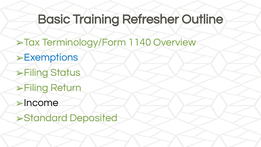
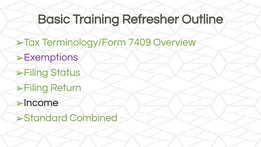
1140: 1140 -> 7409
Exemptions colour: blue -> purple
Deposited: Deposited -> Combined
